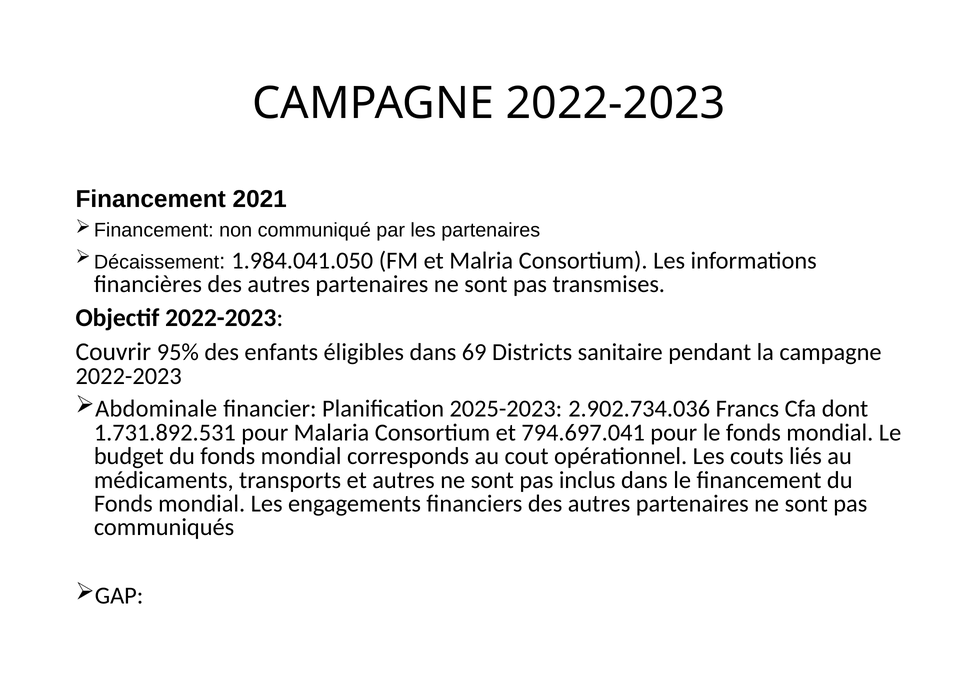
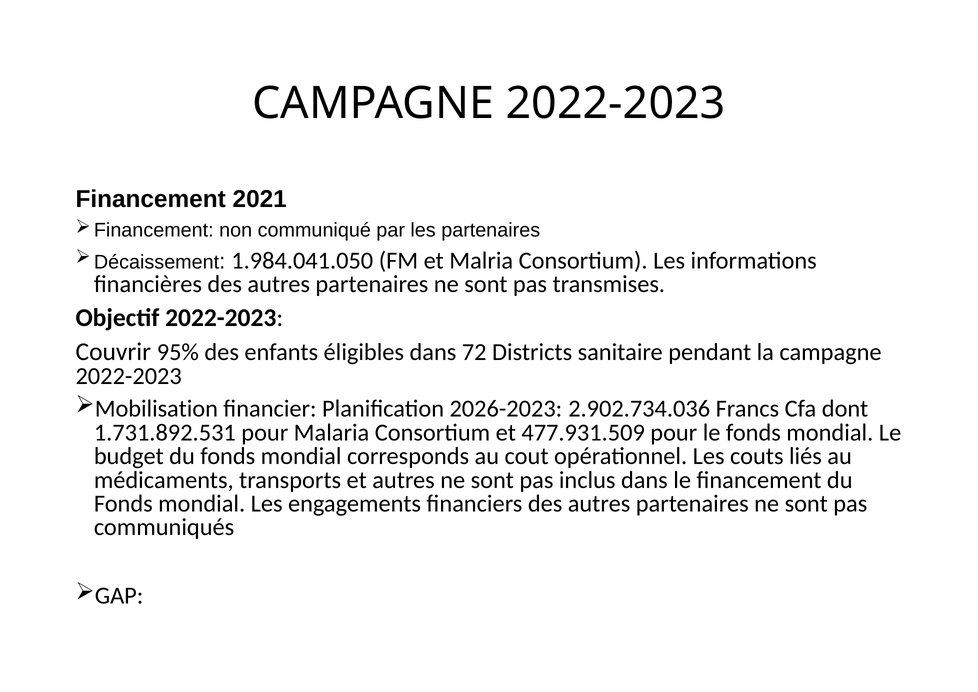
69: 69 -> 72
Abdominale: Abdominale -> Mobilisation
2025-2023: 2025-2023 -> 2026-2023
794.697.041: 794.697.041 -> 477.931.509
